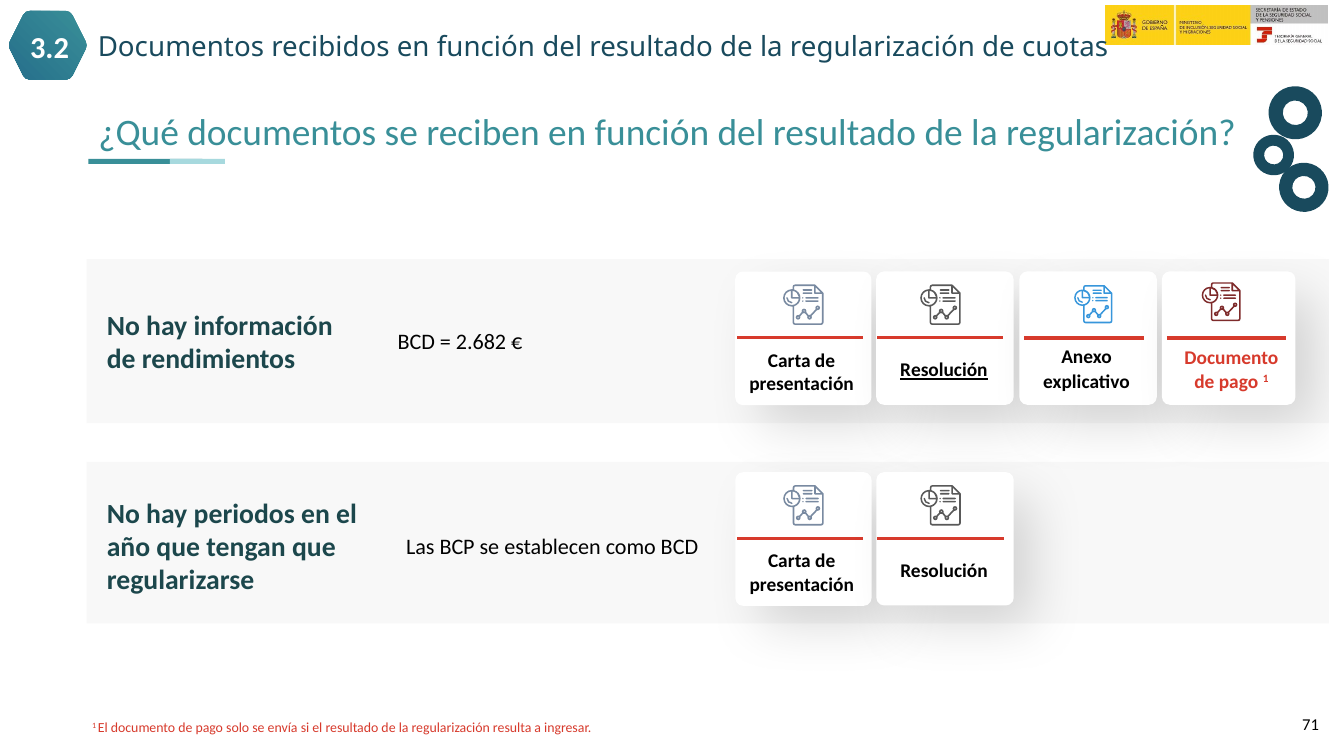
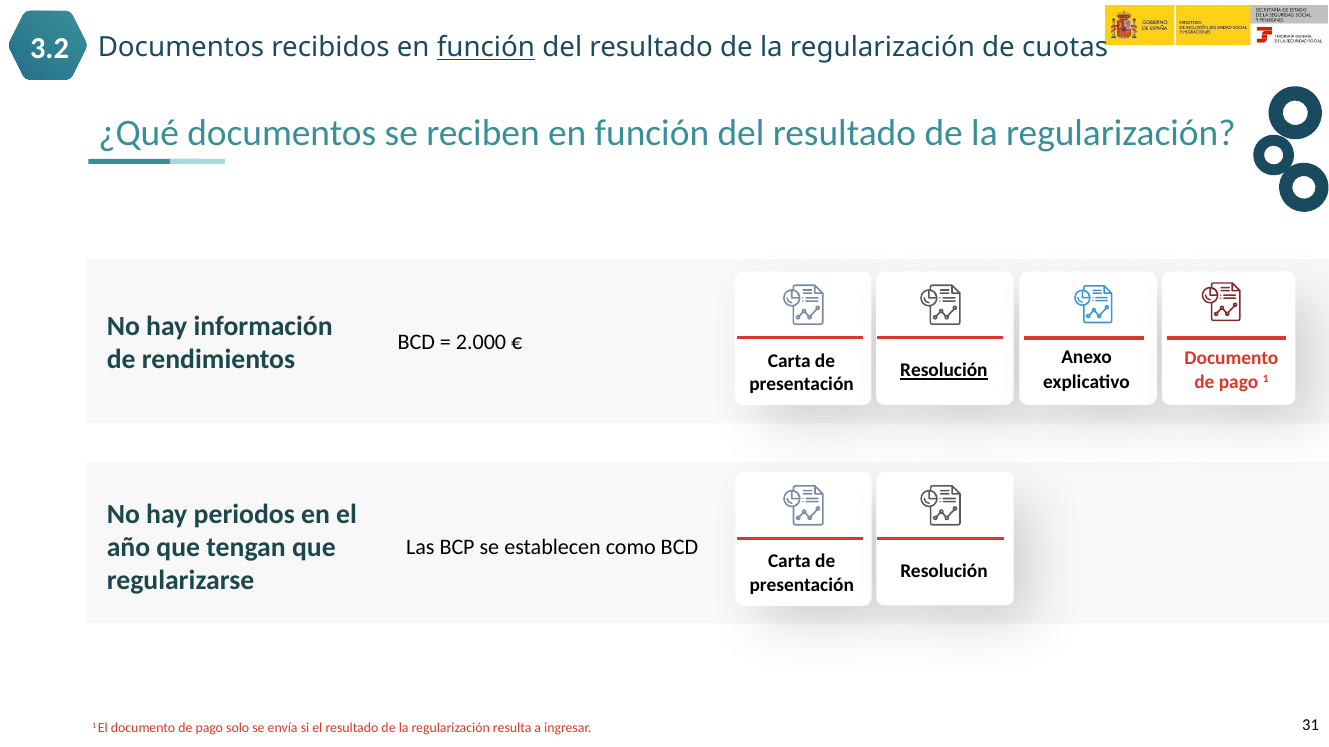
función at (486, 48) underline: none -> present
2.682: 2.682 -> 2.000
71: 71 -> 31
